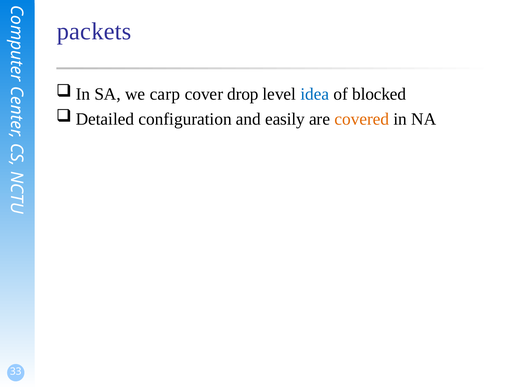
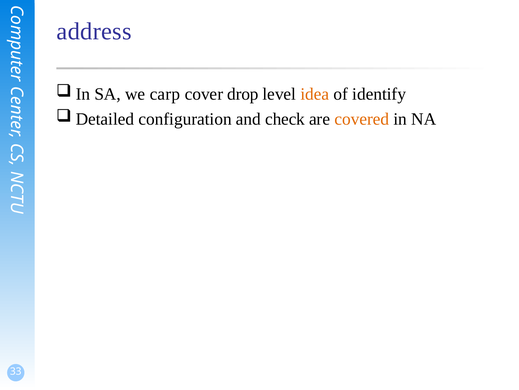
packets: packets -> address
idea colour: blue -> orange
blocked: blocked -> identify
easily: easily -> check
